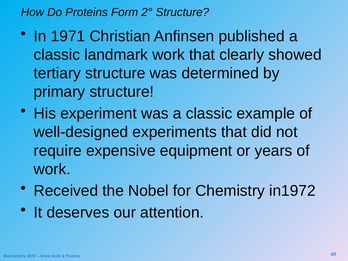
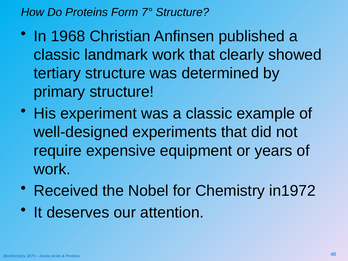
2°: 2° -> 7°
1971: 1971 -> 1968
